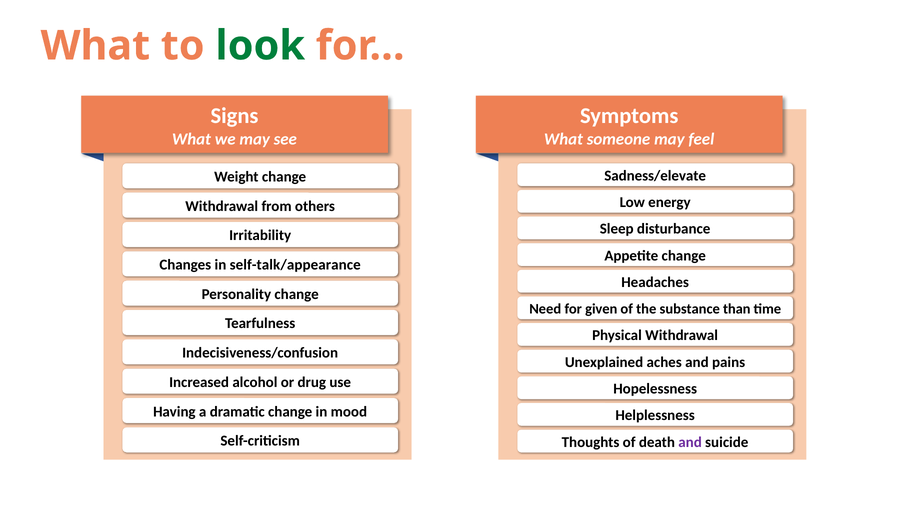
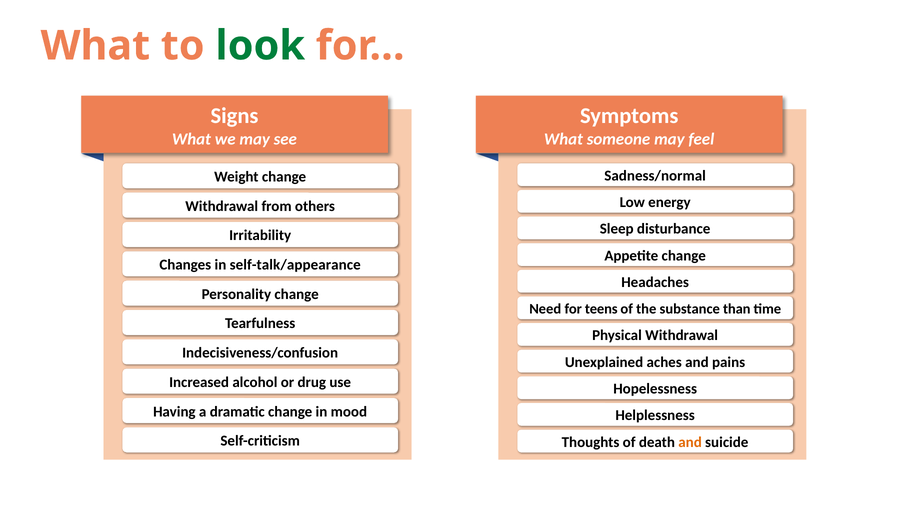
Sadness/elevate: Sadness/elevate -> Sadness/normal
given: given -> teens
and at (690, 442) colour: purple -> orange
